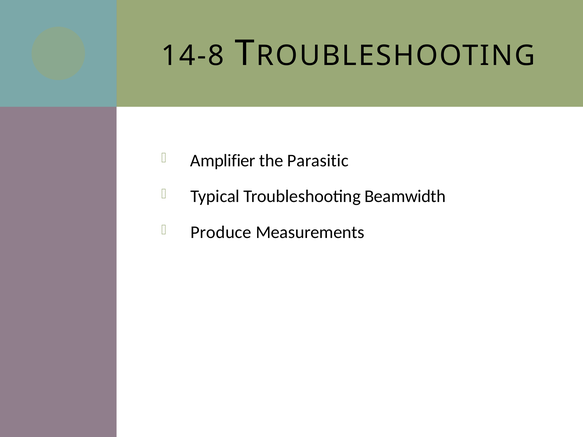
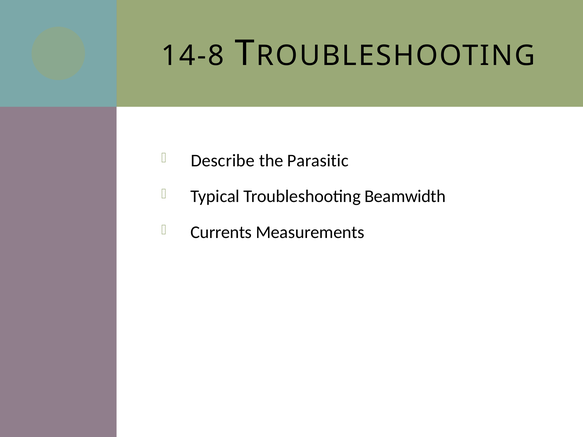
Amplifier: Amplifier -> Describe
Produce: Produce -> Currents
